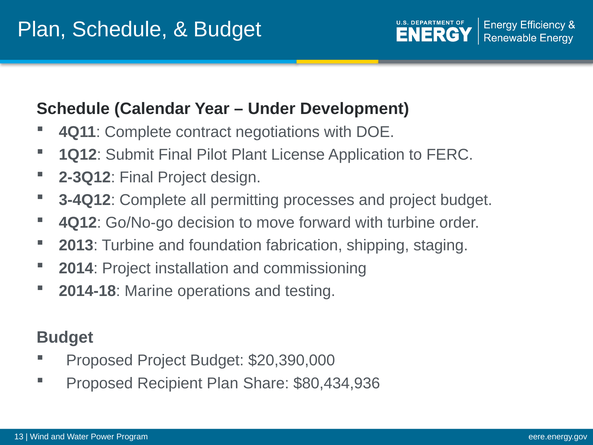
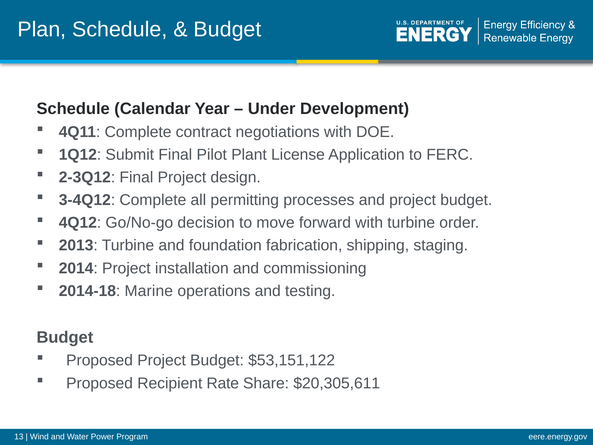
$20,390,000: $20,390,000 -> $53,151,122
Recipient Plan: Plan -> Rate
$80,434,936: $80,434,936 -> $20,305,611
